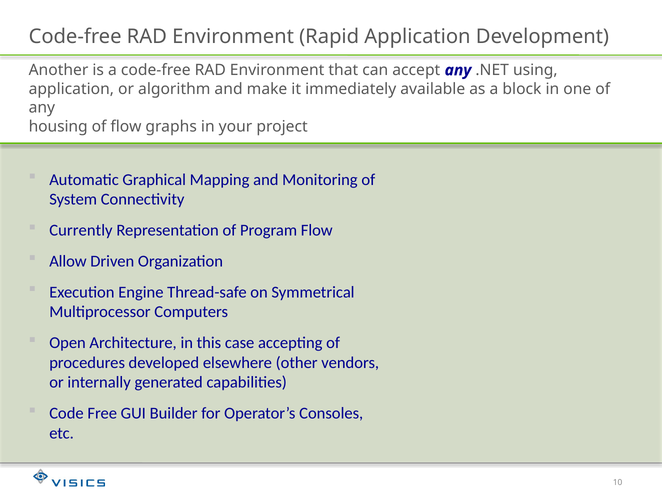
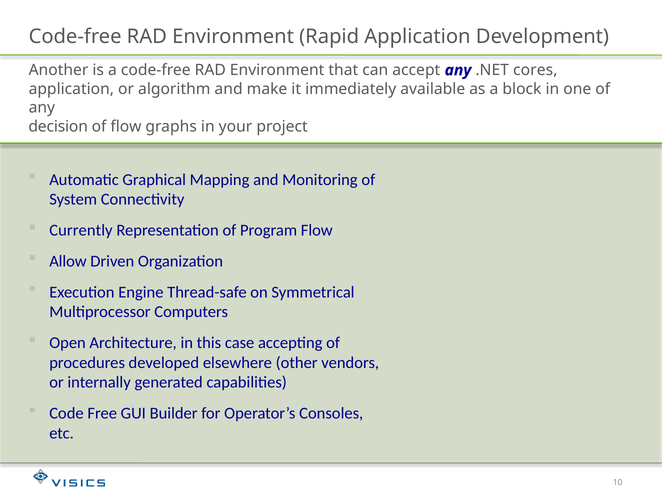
using: using -> cores
housing: housing -> decision
